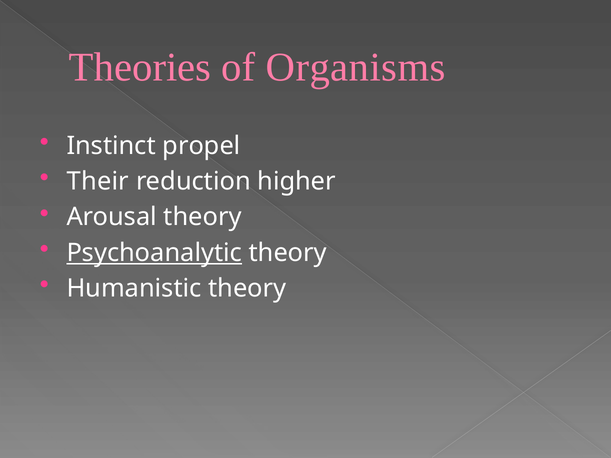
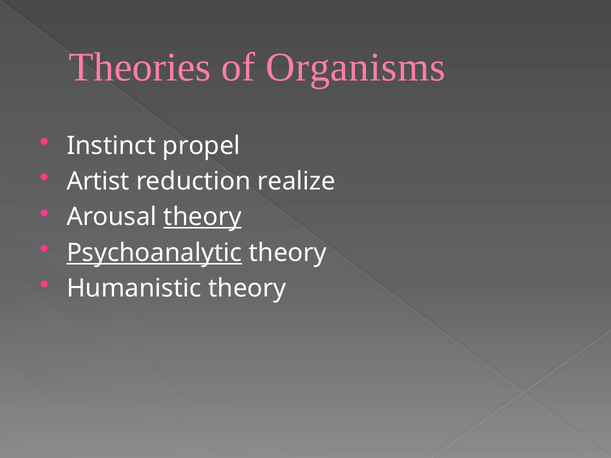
Their: Their -> Artist
higher: higher -> realize
theory at (203, 217) underline: none -> present
